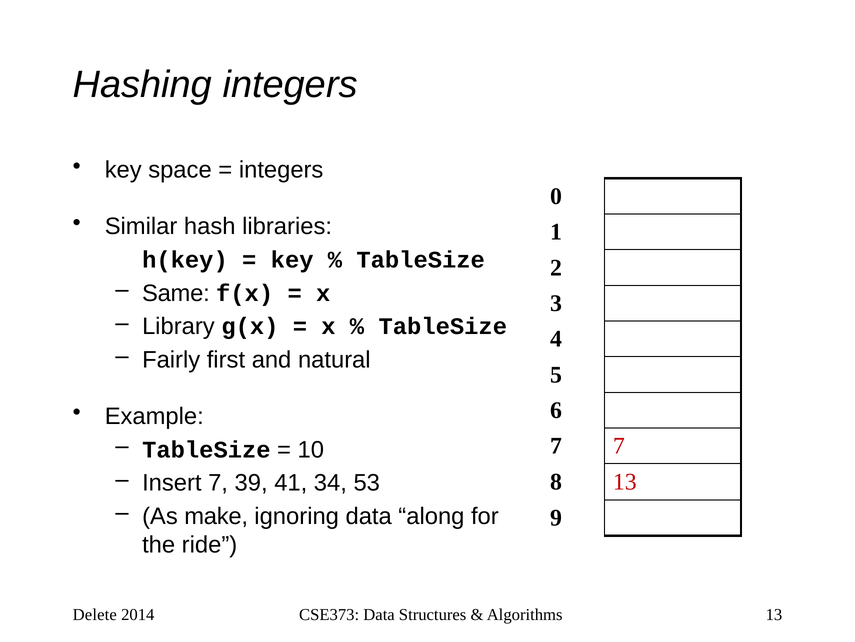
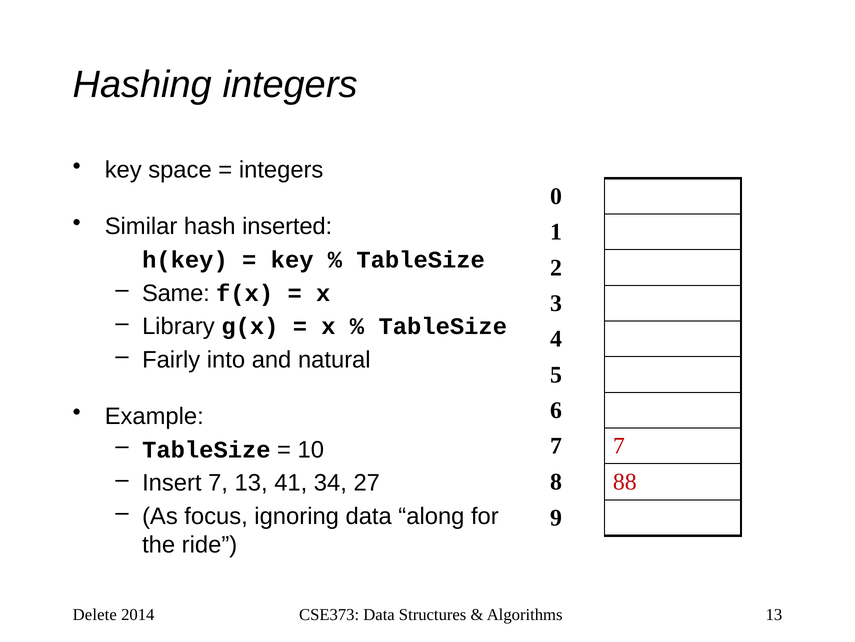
libraries: libraries -> inserted
first: first -> into
7 39: 39 -> 13
53: 53 -> 27
8 13: 13 -> 88
make: make -> focus
